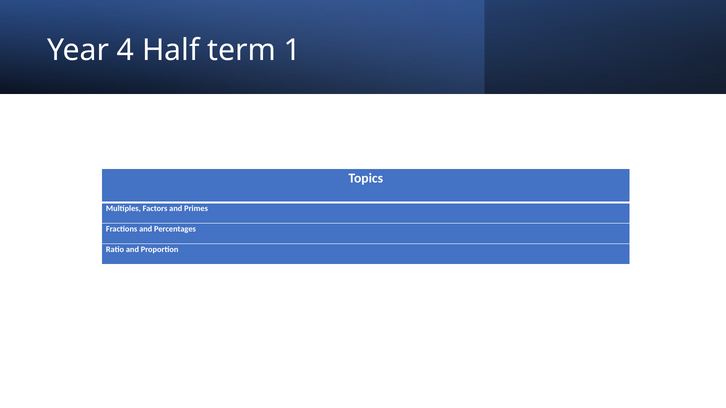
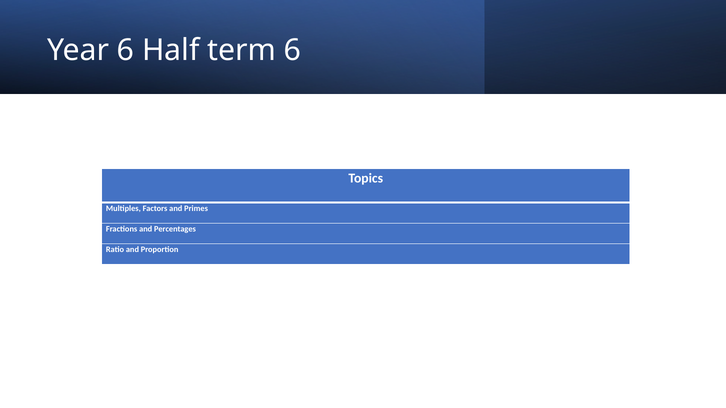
Year 4: 4 -> 6
term 1: 1 -> 6
